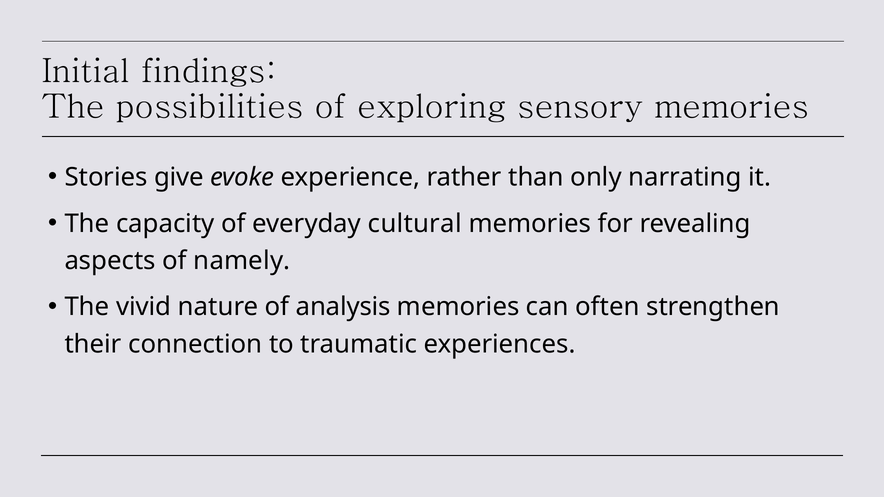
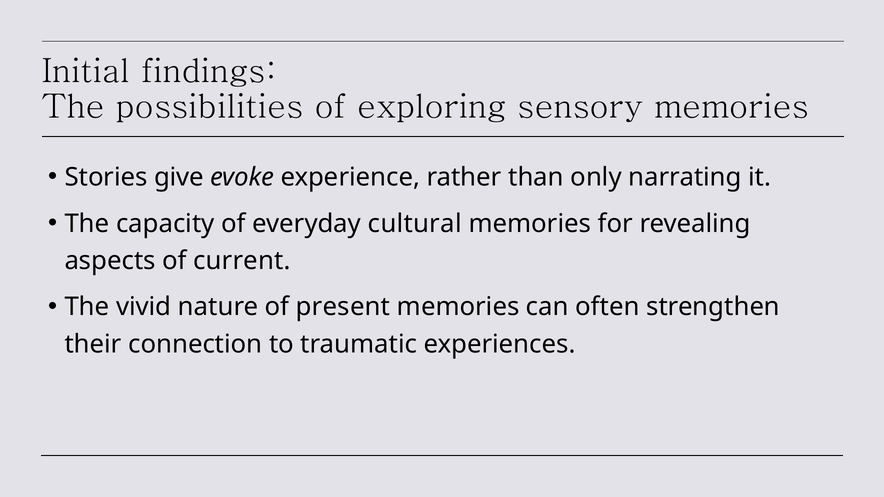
namely: namely -> current
analysis: analysis -> present
